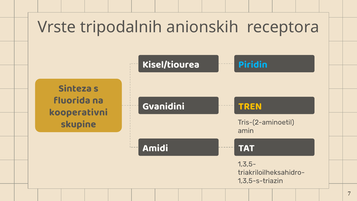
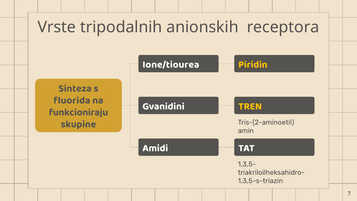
Kisel/tiourea: Kisel/tiourea -> Ione/tiourea
Piridin colour: light blue -> yellow
kooperativni: kooperativni -> funkcioniraju
